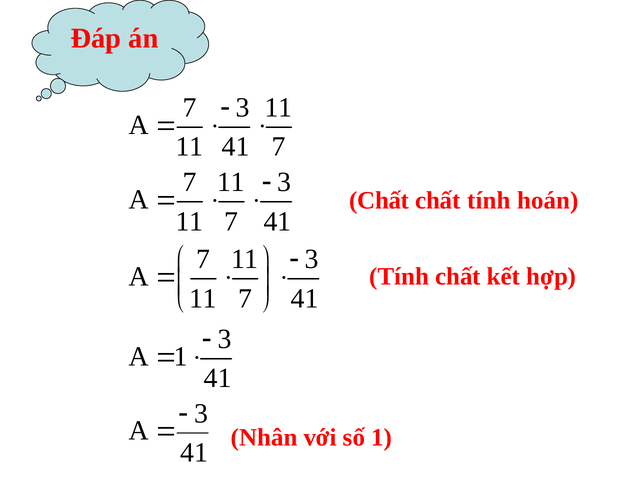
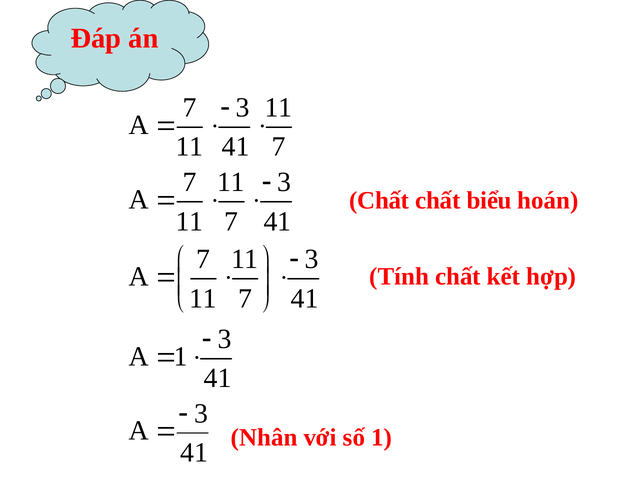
chất tính: tính -> biểu
